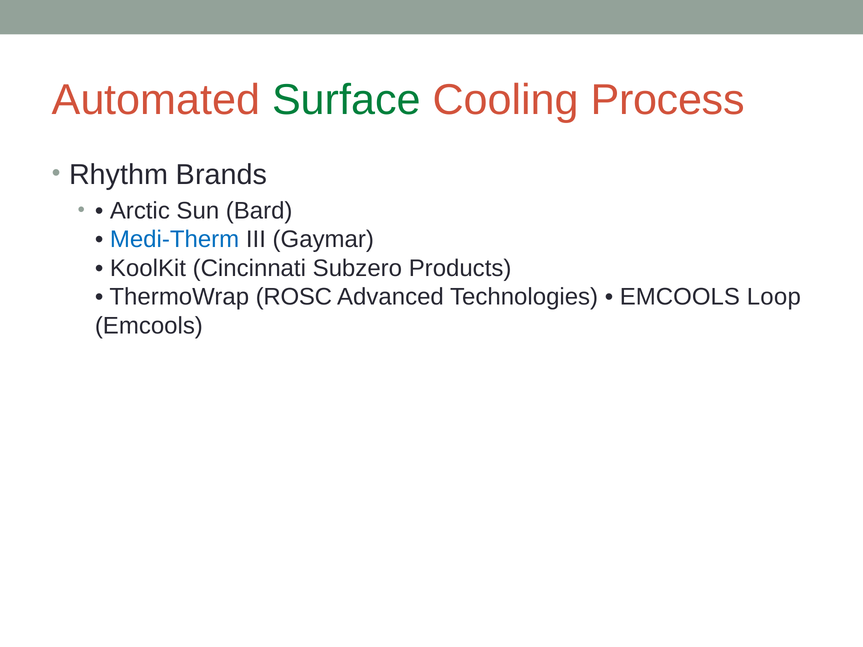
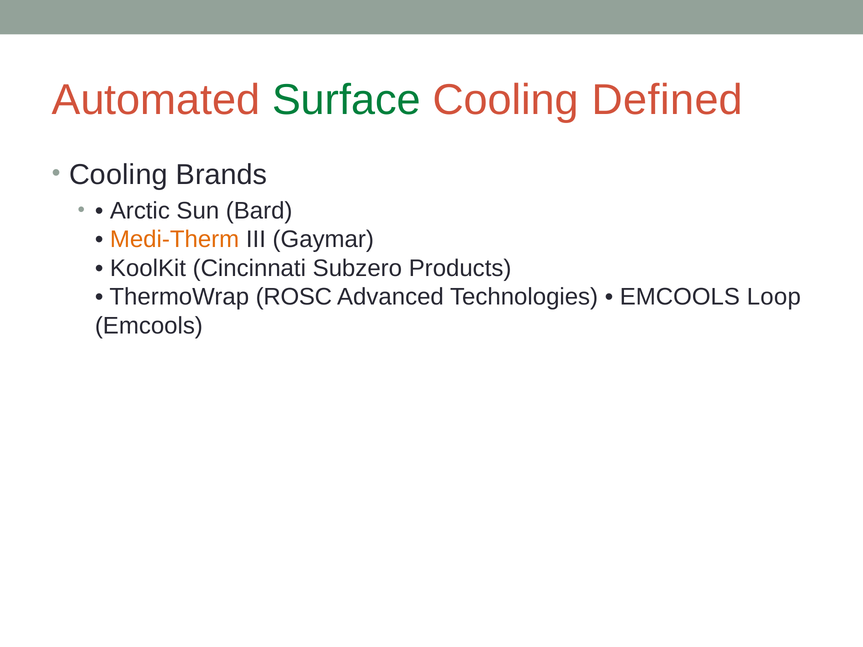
Process: Process -> Defined
Rhythm at (118, 175): Rhythm -> Cooling
Medi-Therm colour: blue -> orange
